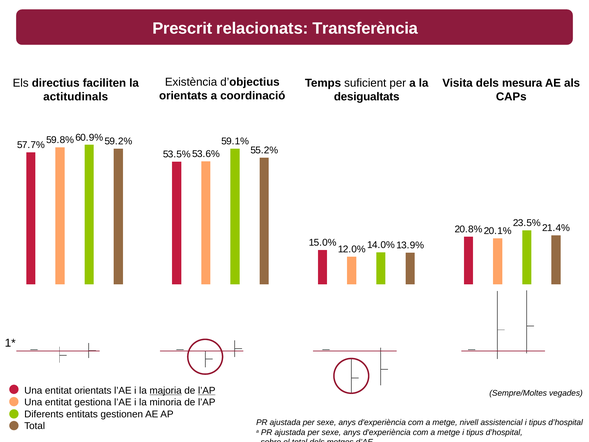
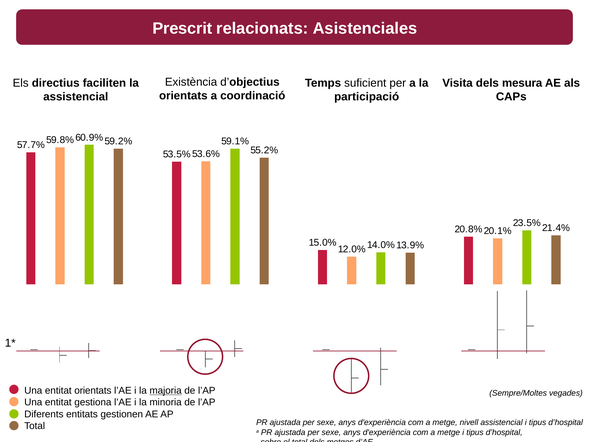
Transferència: Transferència -> Asistenciales
actitudinals at (76, 97): actitudinals -> assistencial
desigualtats: desigualtats -> participació
l’AP at (207, 390) underline: present -> none
